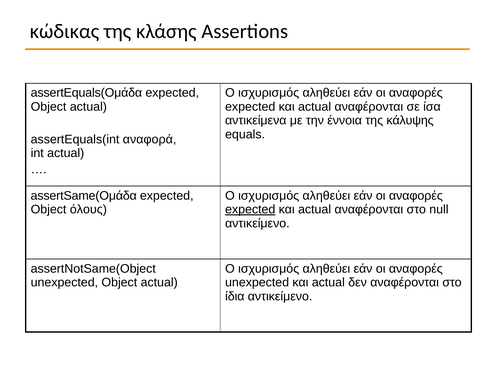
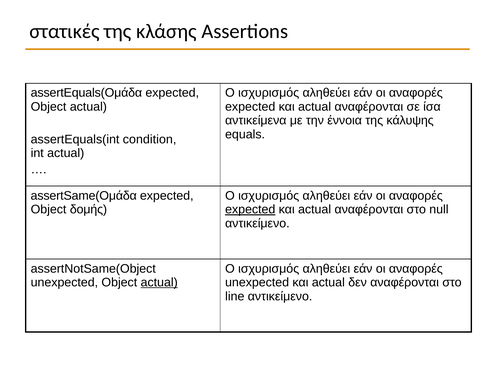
κώδικας: κώδικας -> στατικές
αναφορά: αναφορά -> condition
όλους: όλους -> δομής
actual at (159, 283) underline: none -> present
ίδια: ίδια -> line
